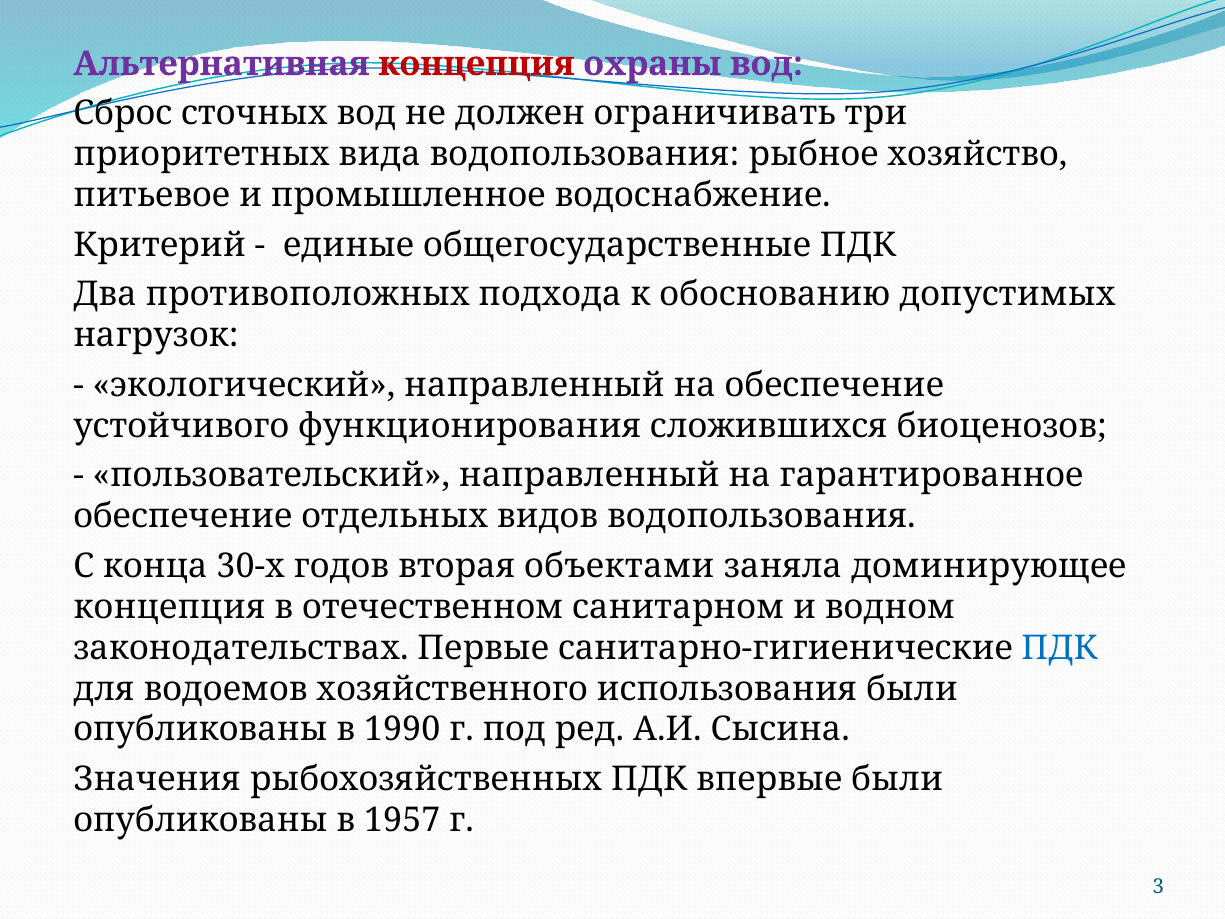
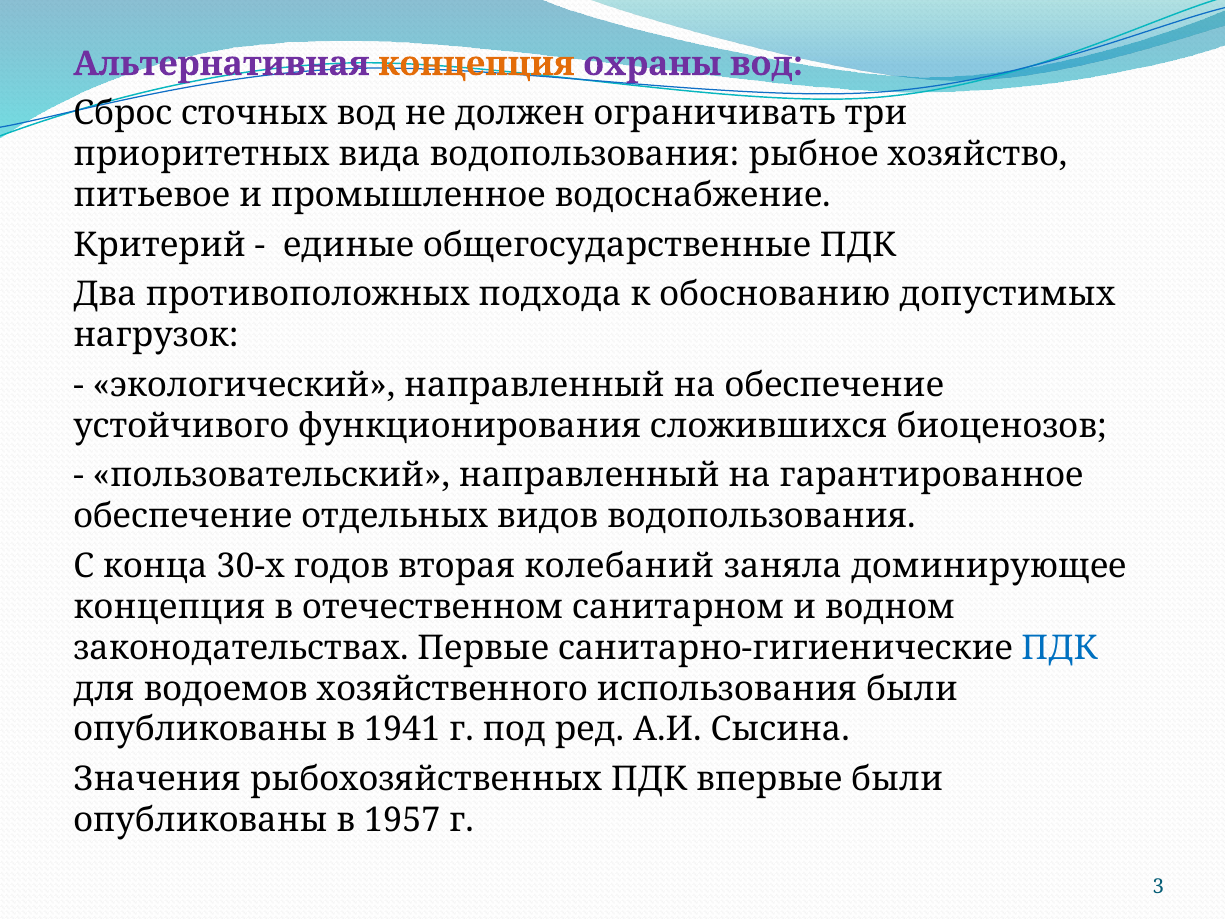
концепция at (476, 64) colour: red -> orange
объектами: объектами -> колебаний
1990: 1990 -> 1941
